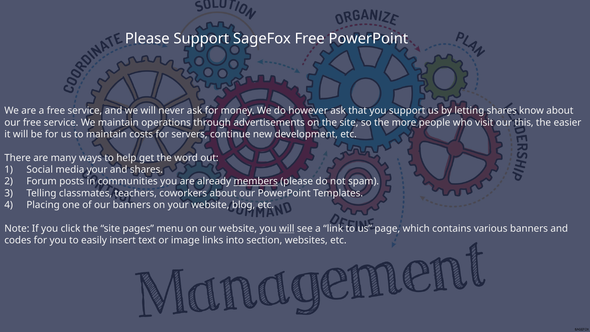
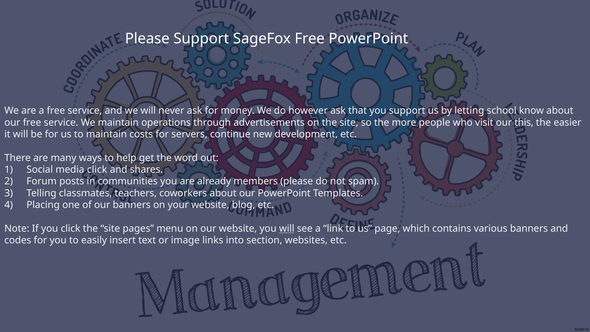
letting shares: shares -> school
media your: your -> click
members underline: present -> none
